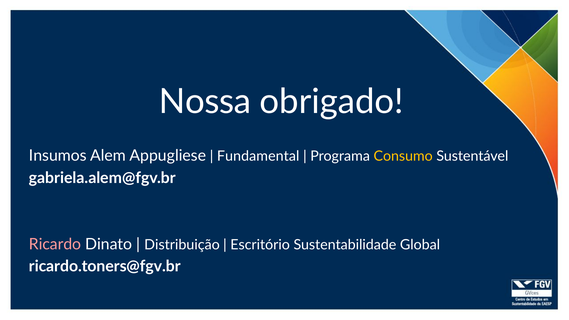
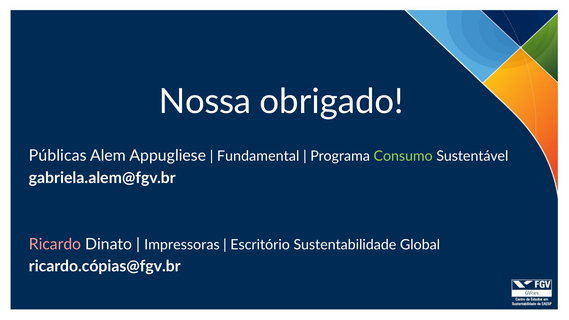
Insumos: Insumos -> Públicas
Consumo colour: yellow -> light green
Distribuição: Distribuição -> Impressoras
ricardo.toners@fgv.br: ricardo.toners@fgv.br -> ricardo.cópias@fgv.br
